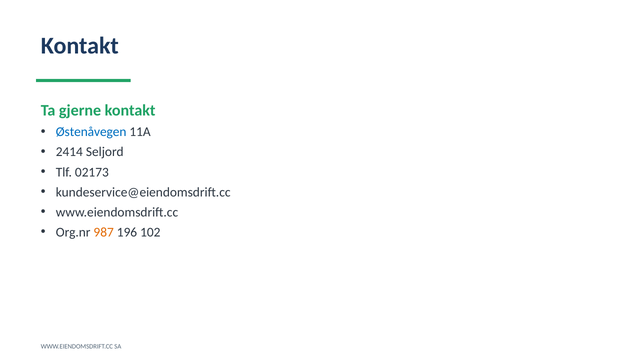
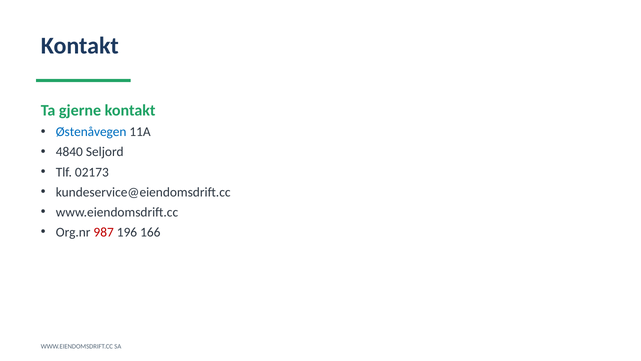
2414: 2414 -> 4840
987 colour: orange -> red
102: 102 -> 166
